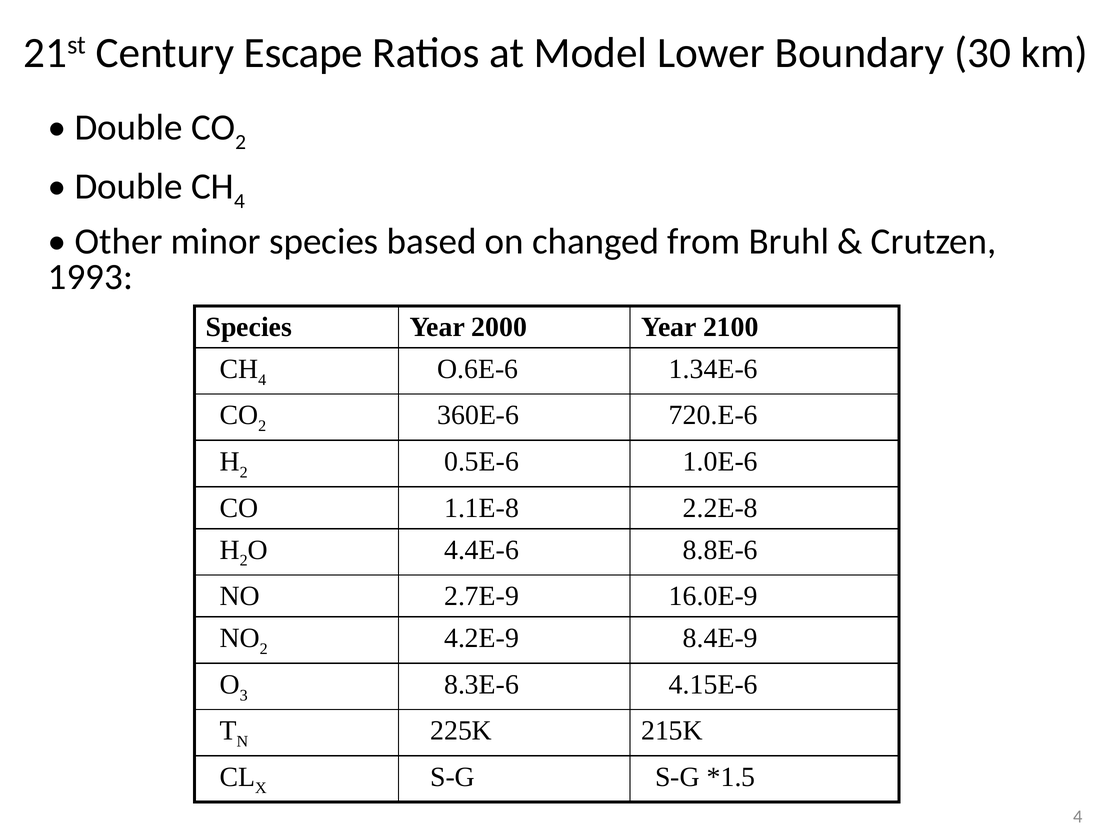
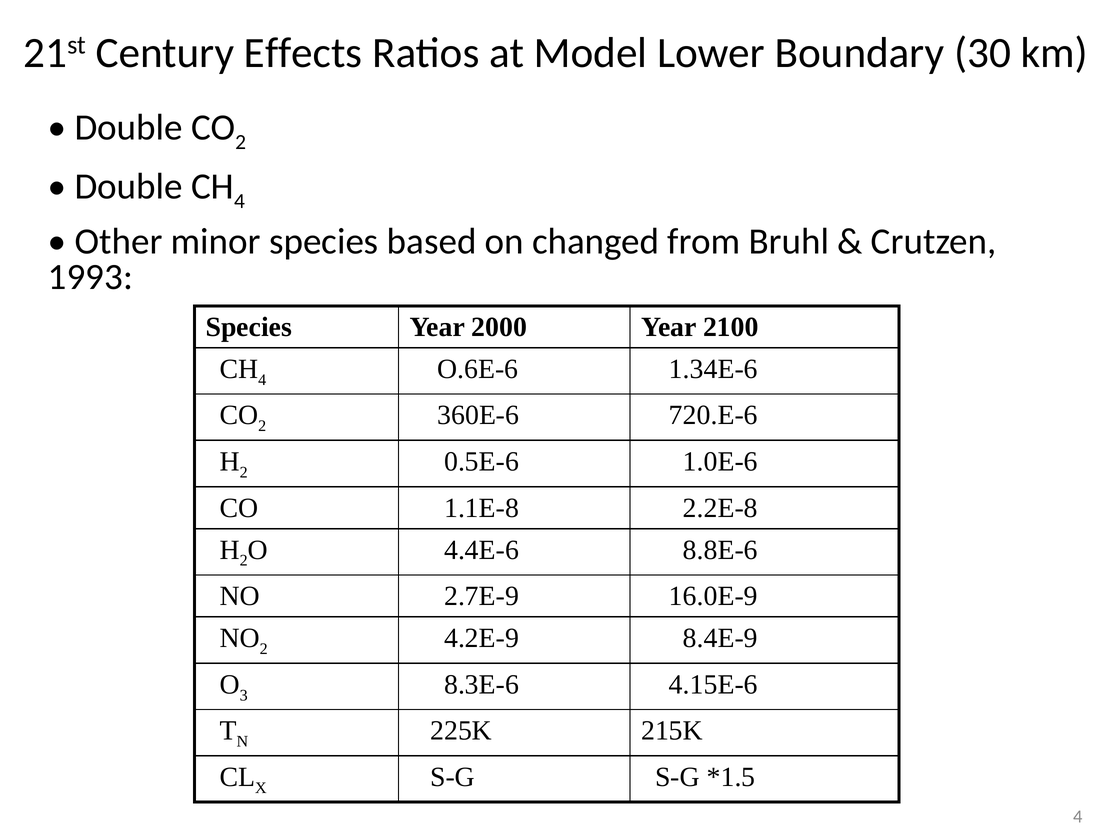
Escape: Escape -> Effects
